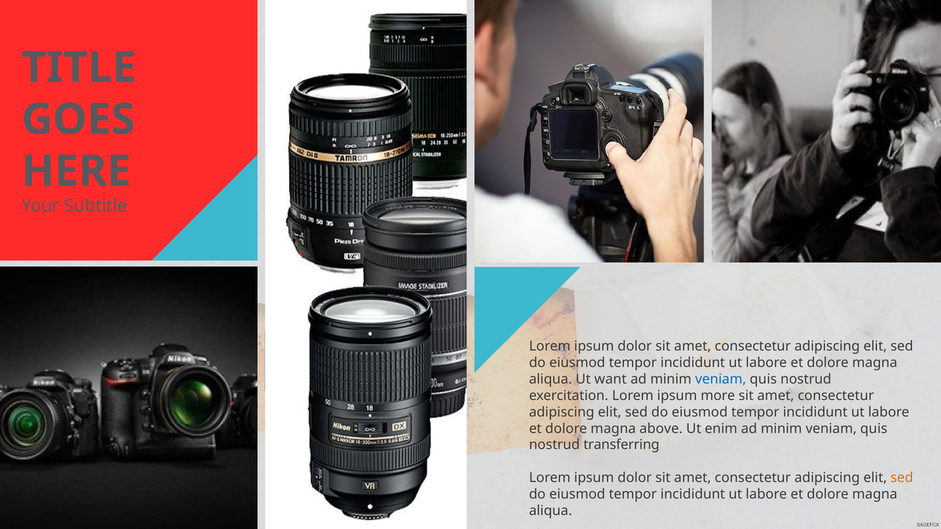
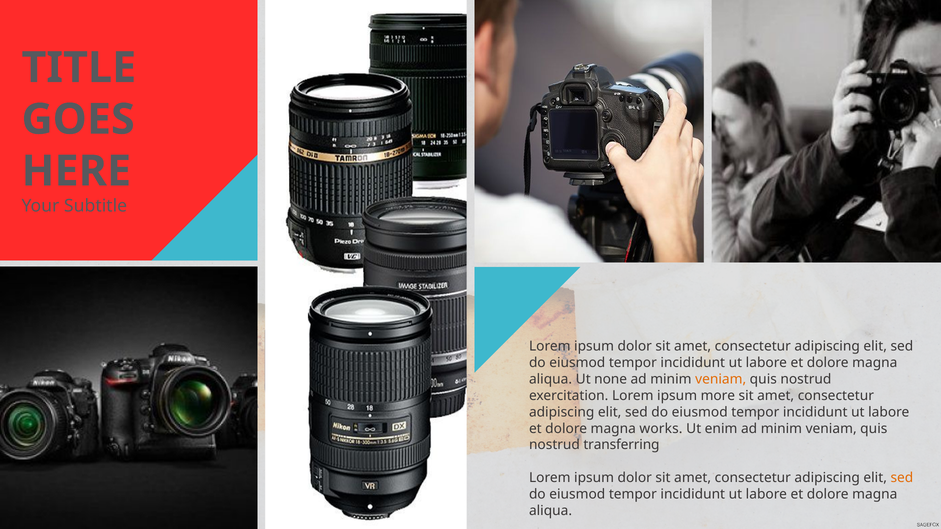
want: want -> none
veniam at (721, 379) colour: blue -> orange
above: above -> works
